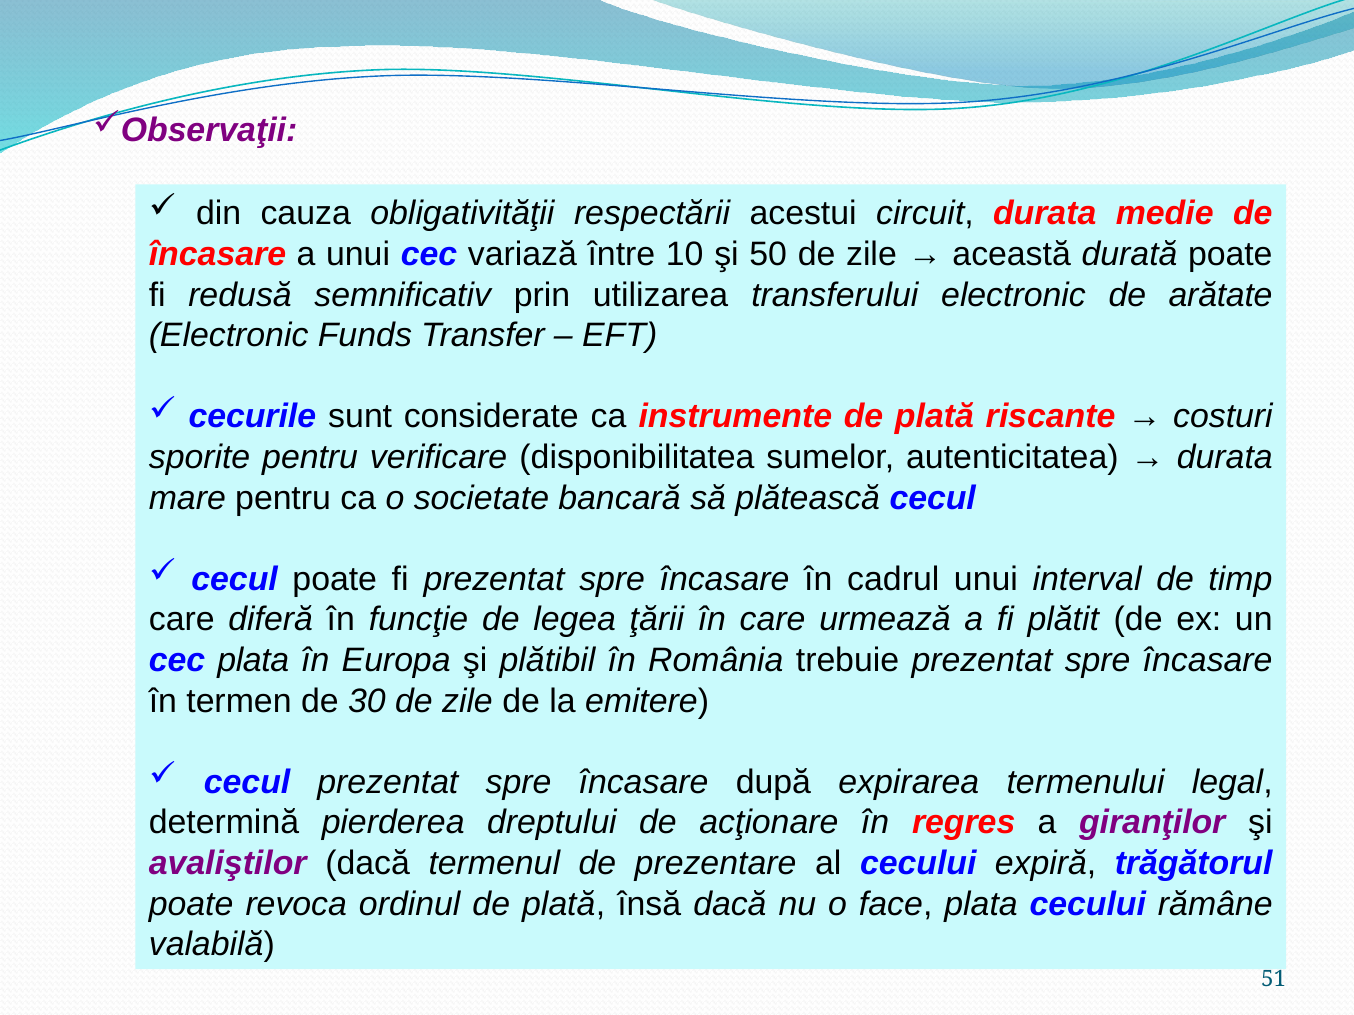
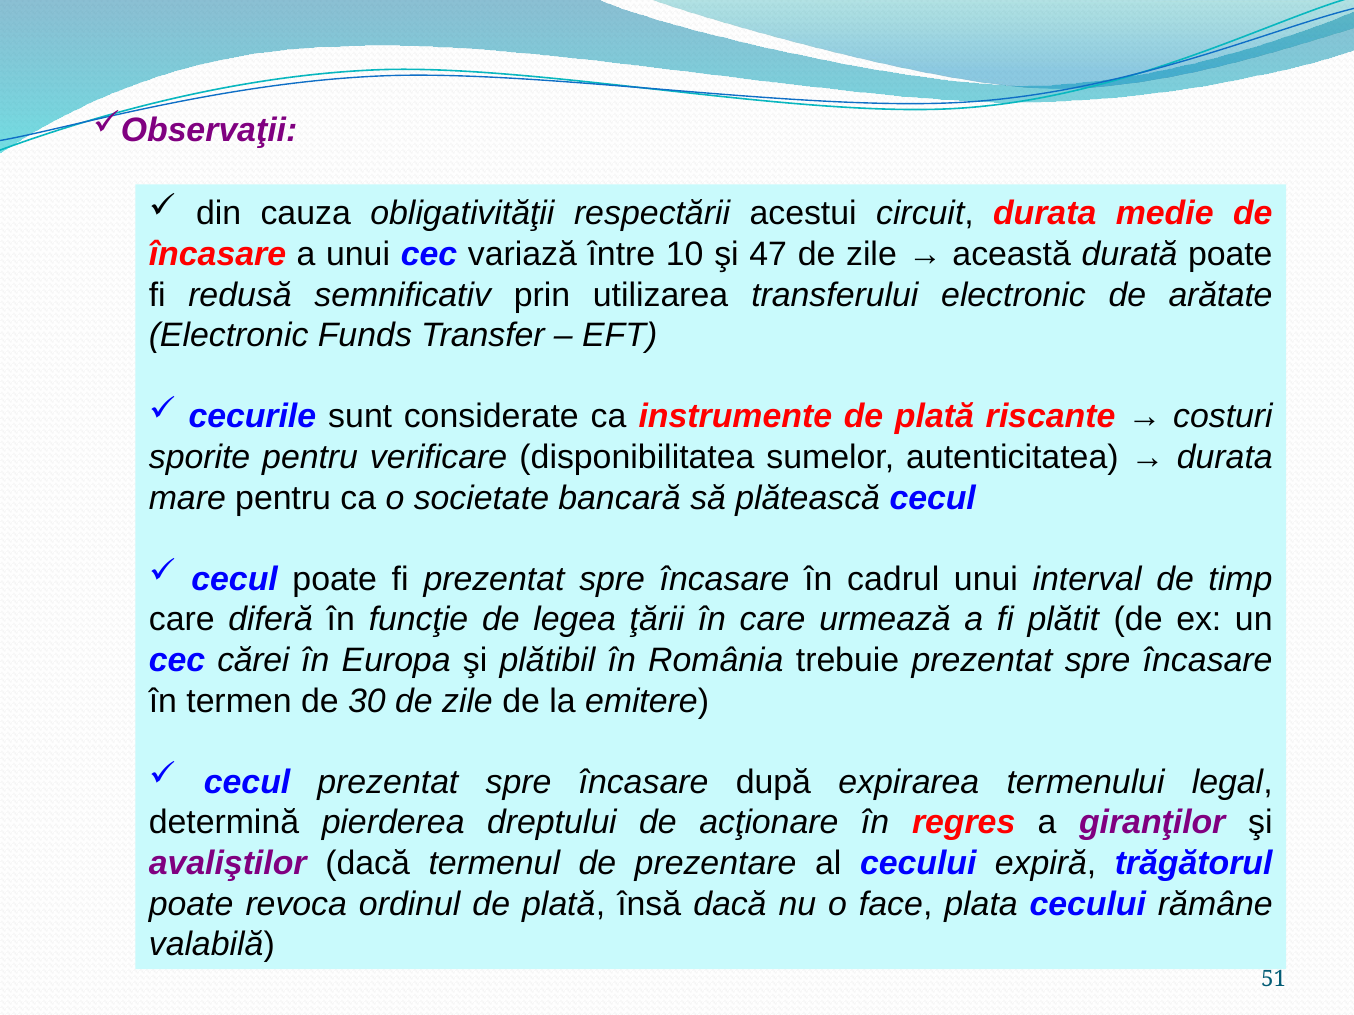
50: 50 -> 47
cec plata: plata -> cărei
